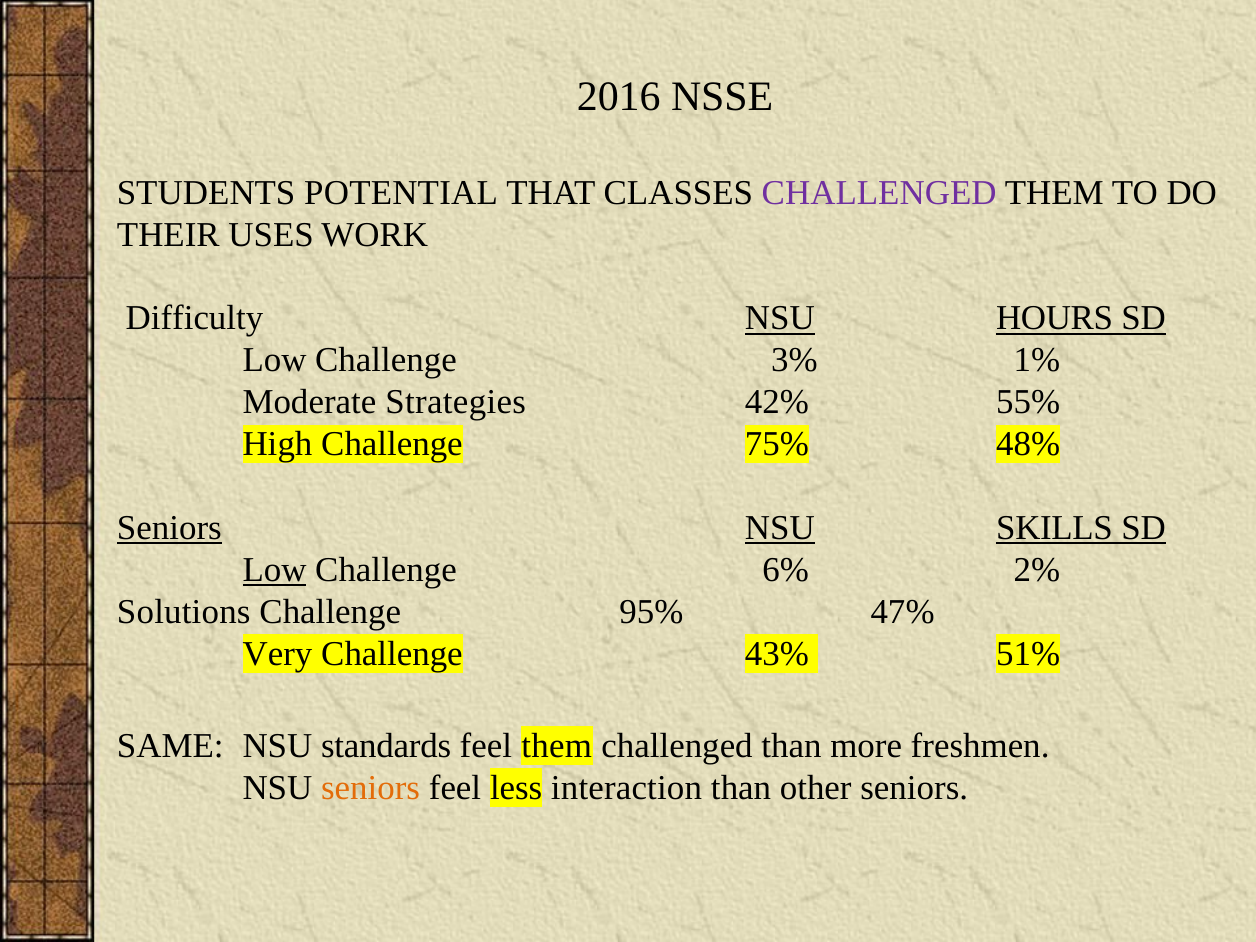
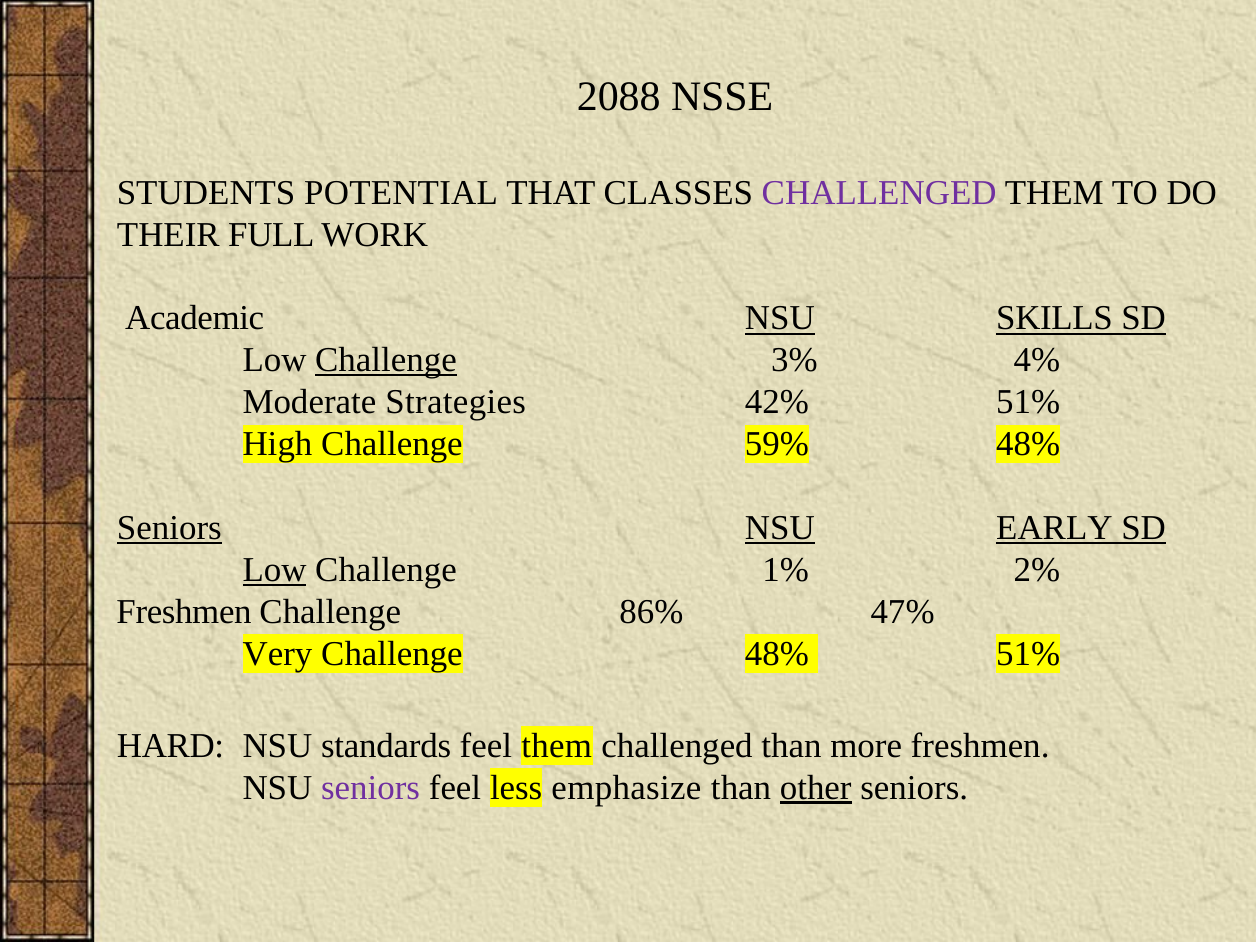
2016: 2016 -> 2088
USES: USES -> FULL
Difficulty: Difficulty -> Academic
HOURS: HOURS -> SKILLS
Challenge at (386, 360) underline: none -> present
1%: 1% -> 4%
42% 55%: 55% -> 51%
75%: 75% -> 59%
SKILLS: SKILLS -> EARLY
6%: 6% -> 1%
Solutions at (184, 612): Solutions -> Freshmen
95%: 95% -> 86%
Challenge 43%: 43% -> 48%
SAME: SAME -> HARD
seniors at (371, 788) colour: orange -> purple
interaction: interaction -> emphasize
other underline: none -> present
